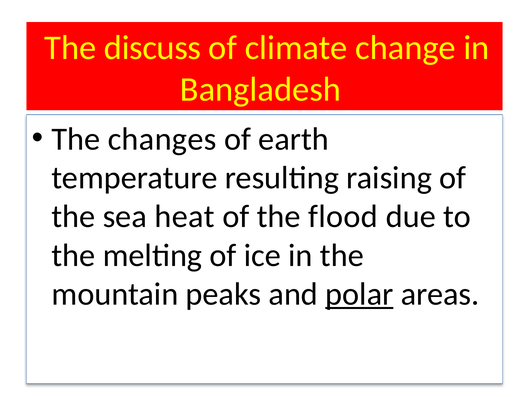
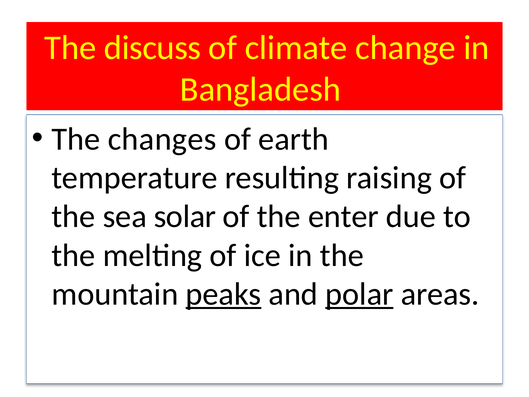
heat: heat -> solar
flood: flood -> enter
peaks underline: none -> present
